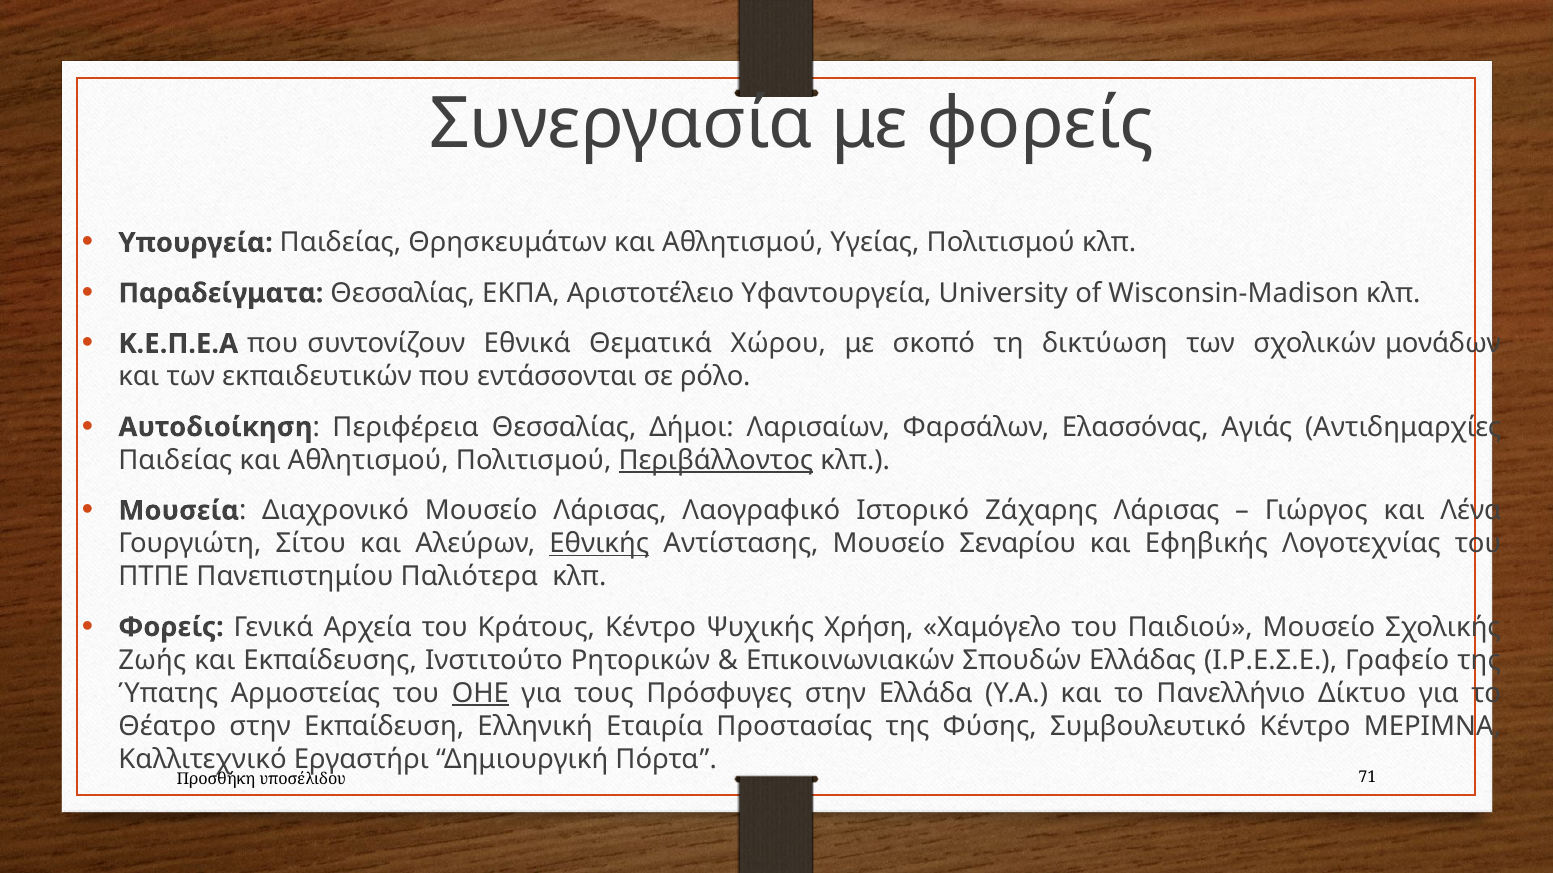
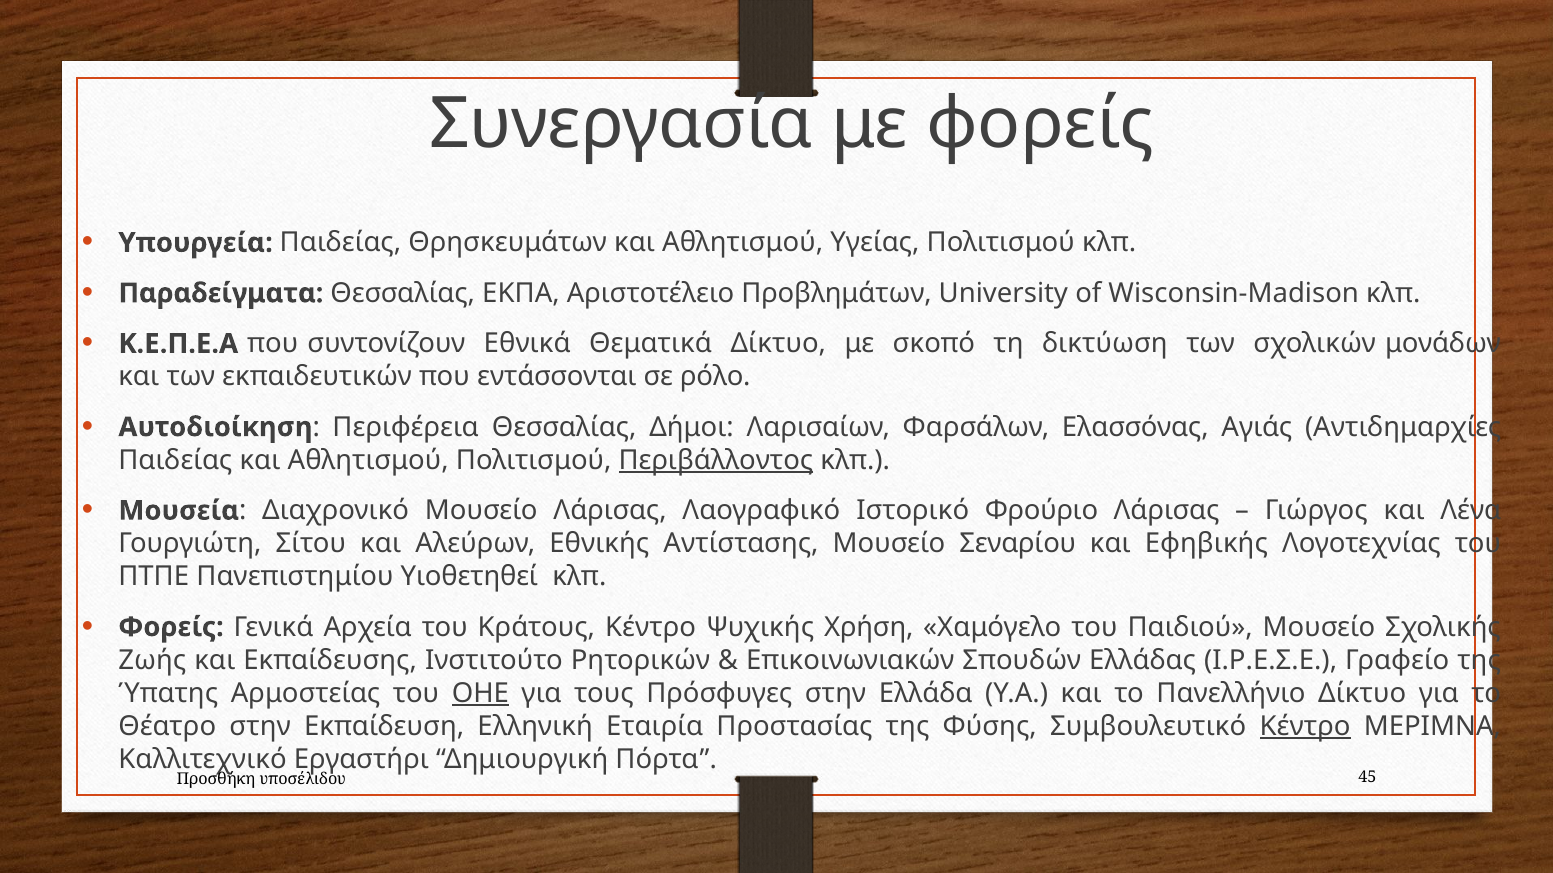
Υφαντουργεία: Υφαντουργεία -> Προβλημάτων
Θεματικά Χώρου: Χώρου -> Δίκτυο
Ζάχαρης: Ζάχαρης -> Φρούριο
Εθνικής underline: present -> none
Παλιότερα: Παλιότερα -> Υιοθετηθεί
Κέντρο at (1305, 726) underline: none -> present
71: 71 -> 45
